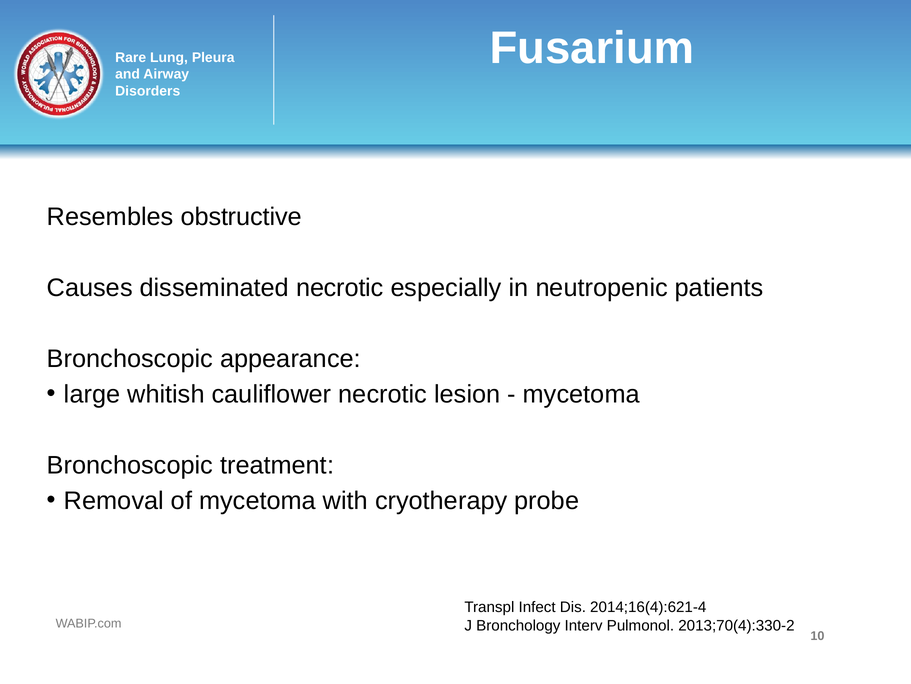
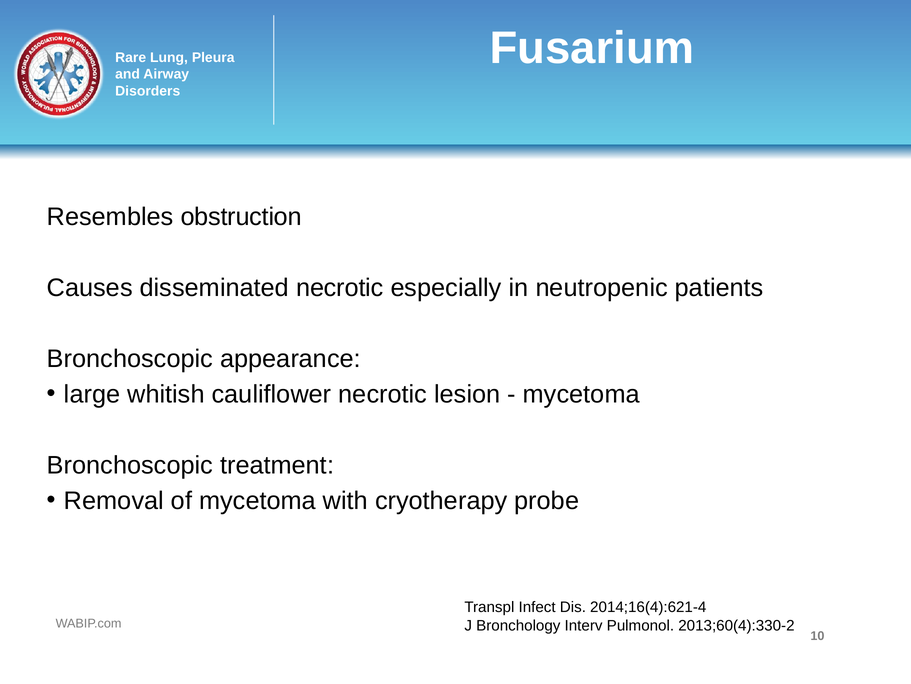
obstructive: obstructive -> obstruction
2013;70(4):330-2: 2013;70(4):330-2 -> 2013;60(4):330-2
